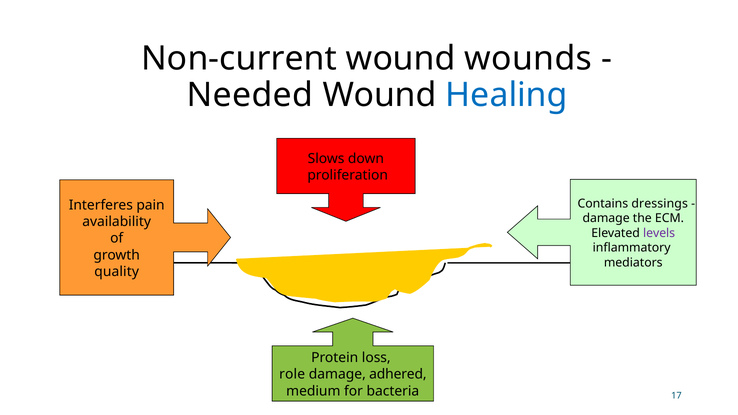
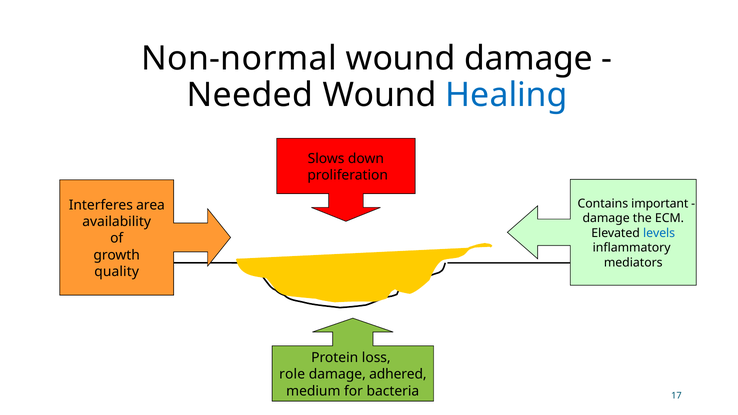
Non-current: Non-current -> Non-normal
wound wounds: wounds -> damage
dressings: dressings -> important
pain: pain -> area
levels colour: purple -> blue
